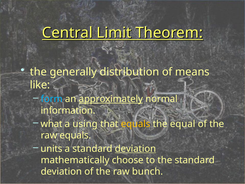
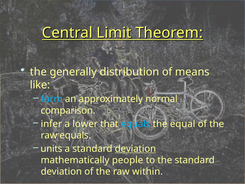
approximately underline: present -> none
information: information -> comparison
what: what -> infer
using: using -> lower
equals at (136, 124) colour: yellow -> light blue
choose: choose -> people
bunch: bunch -> within
